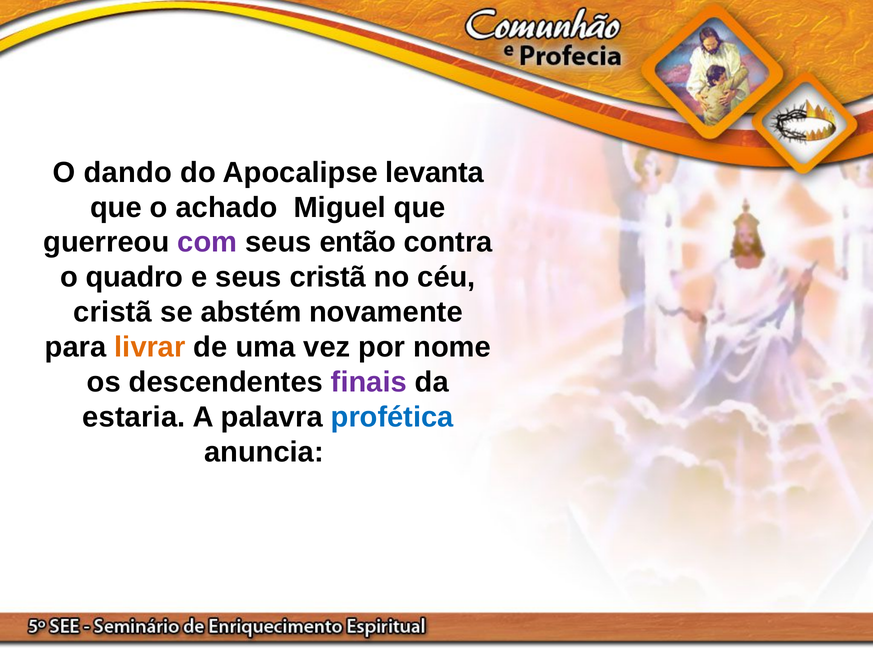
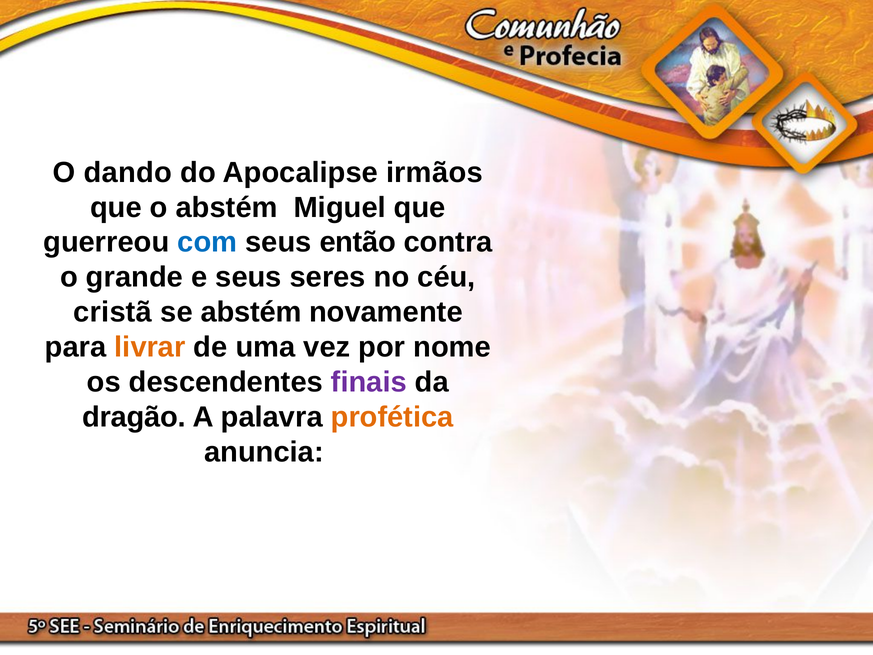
levanta: levanta -> irmãos
o achado: achado -> abstém
com colour: purple -> blue
quadro: quadro -> grande
seus cristã: cristã -> seres
estaria: estaria -> dragão
profética colour: blue -> orange
